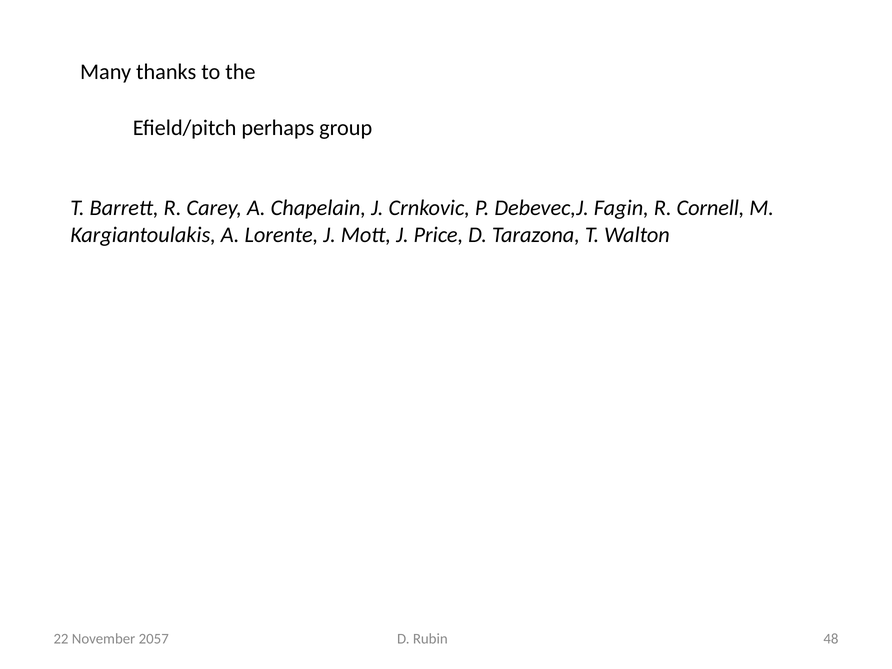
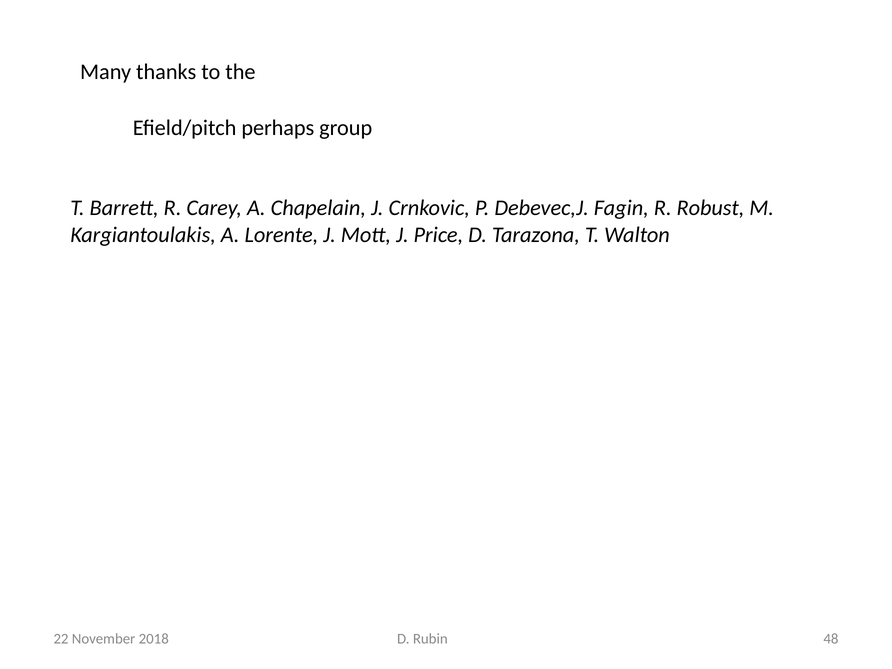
Cornell: Cornell -> Robust
2057: 2057 -> 2018
